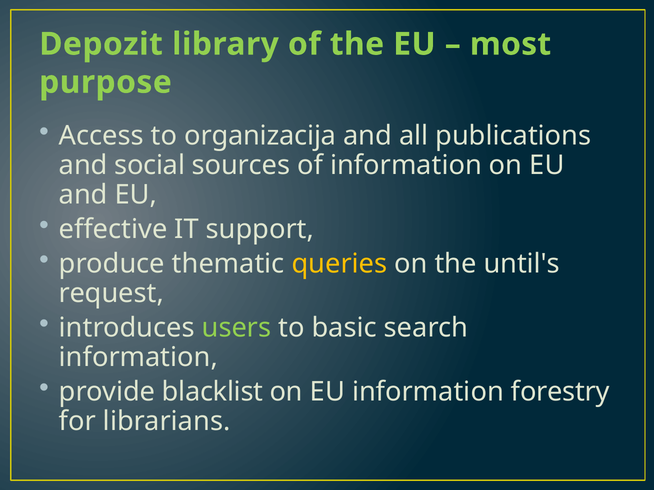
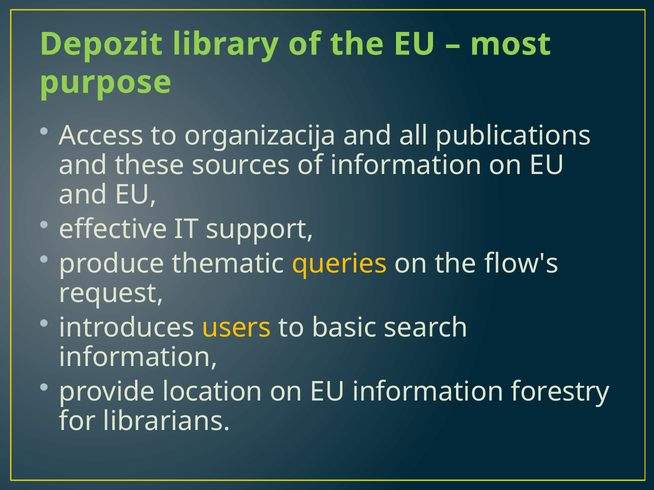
social: social -> these
until's: until's -> flow's
users colour: light green -> yellow
blacklist: blacklist -> location
